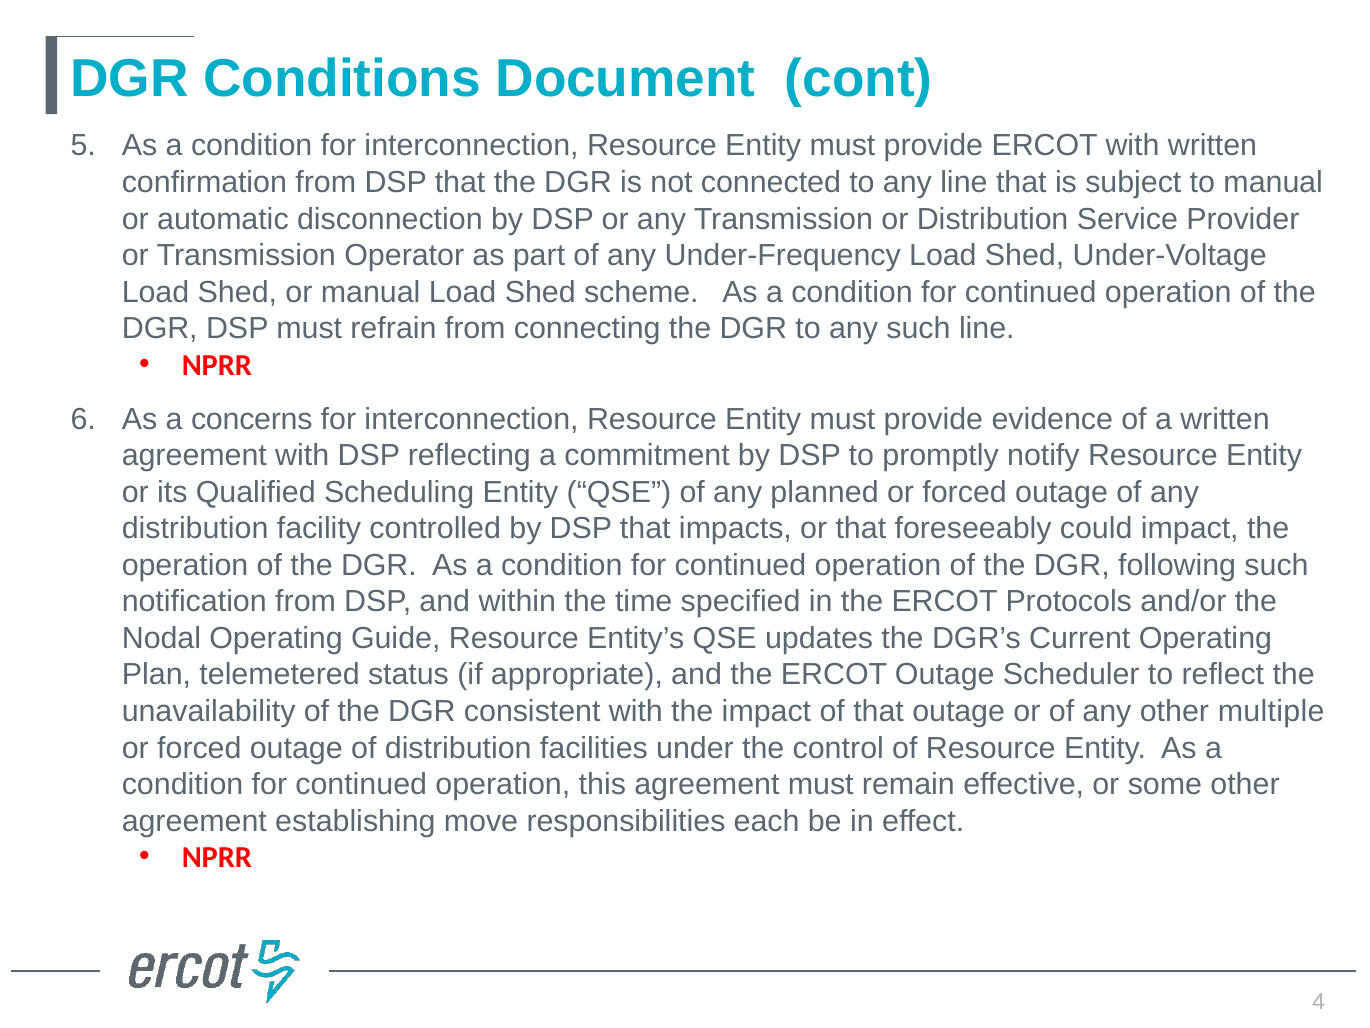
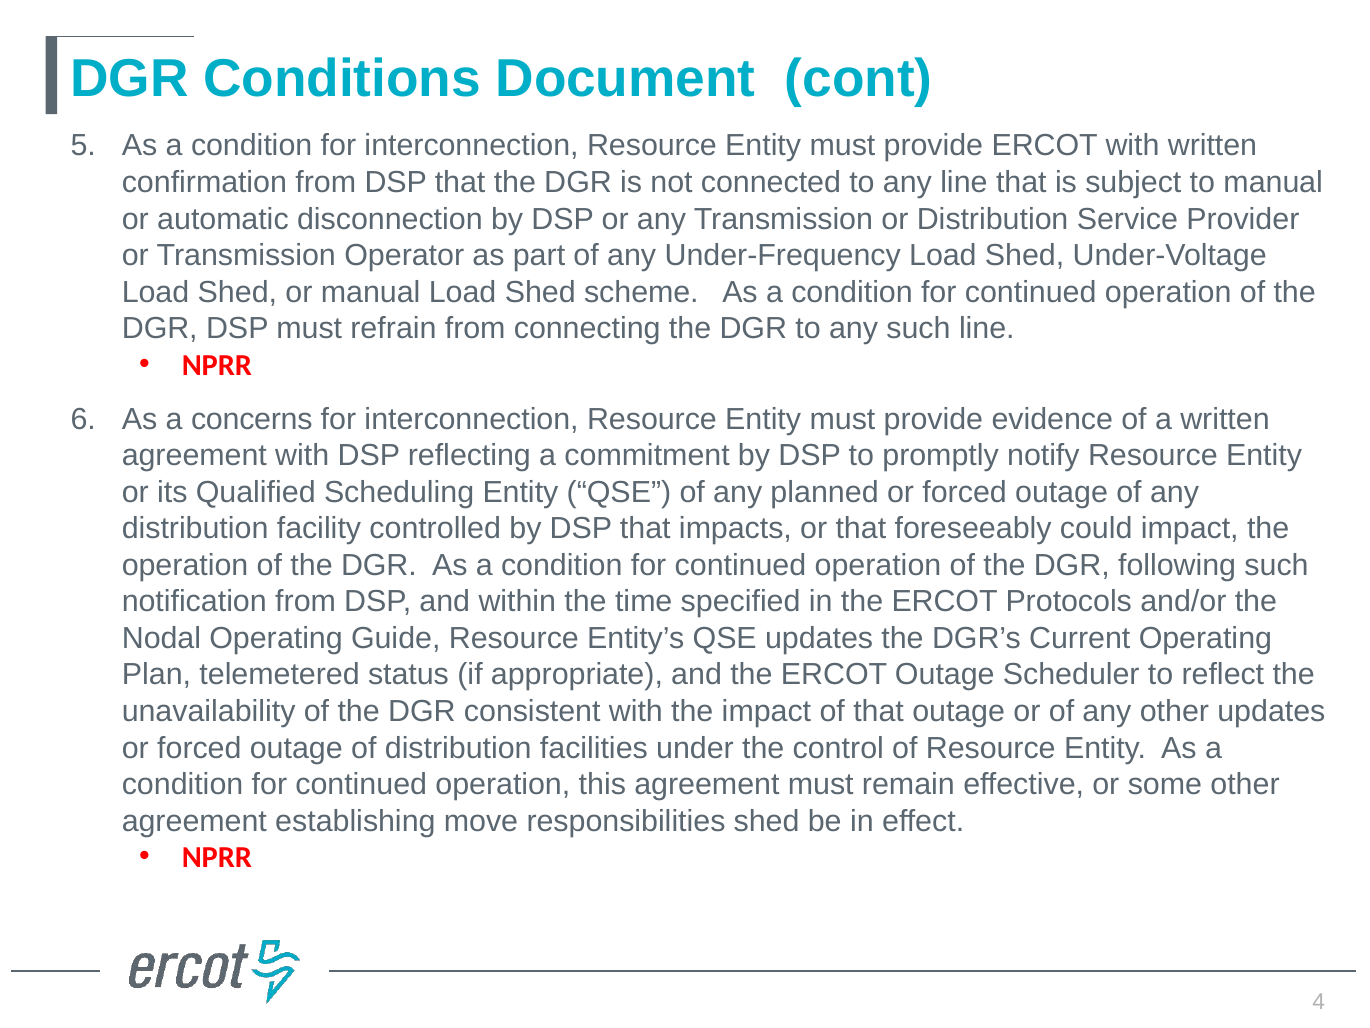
other multiple: multiple -> updates
responsibilities each: each -> shed
